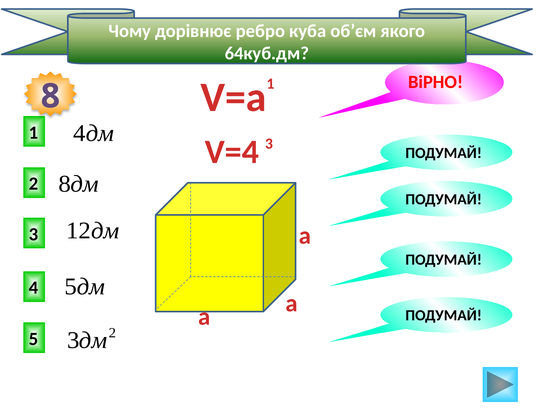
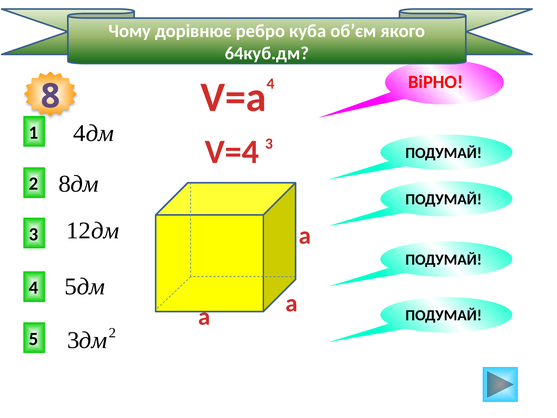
V=a 1: 1 -> 4
